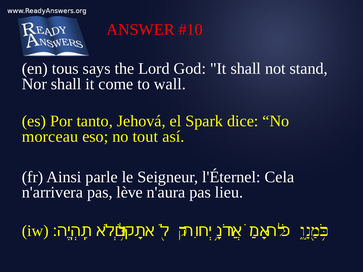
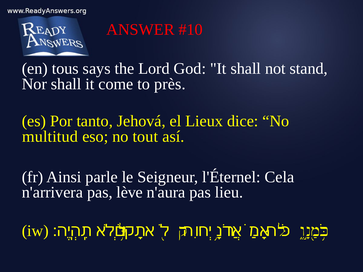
wall: wall -> près
Spark: Spark -> Lieux
morceau: morceau -> multitud
